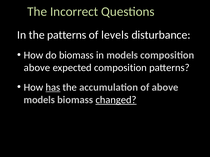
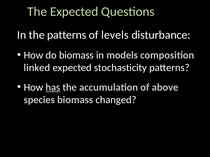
The Incorrect: Incorrect -> Expected
above at (37, 68): above -> linked
expected composition: composition -> stochasticity
models at (39, 100): models -> species
changed underline: present -> none
